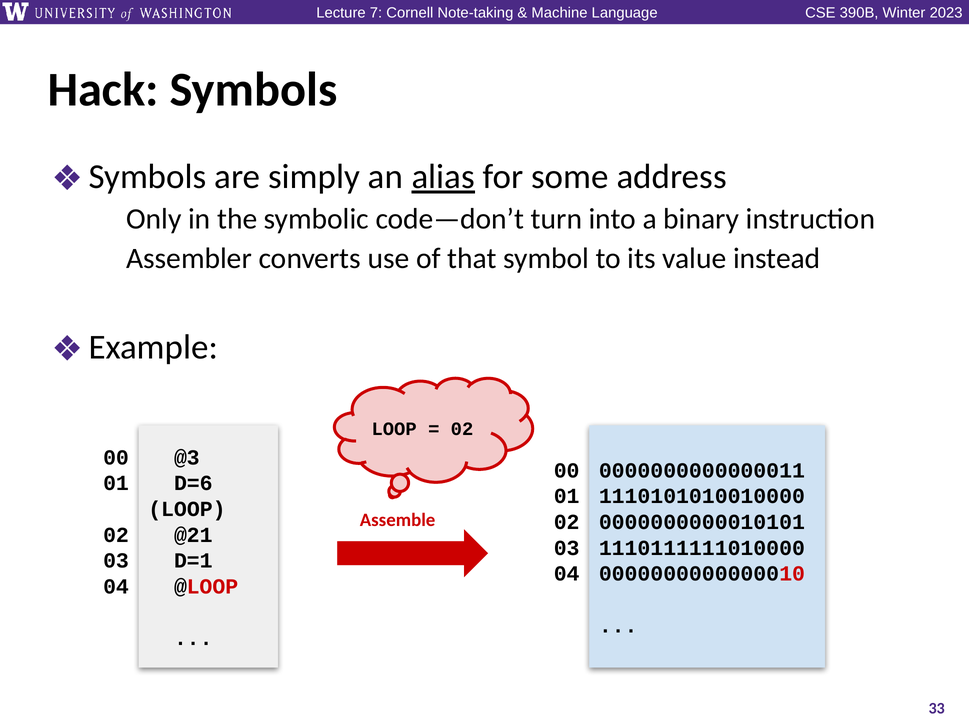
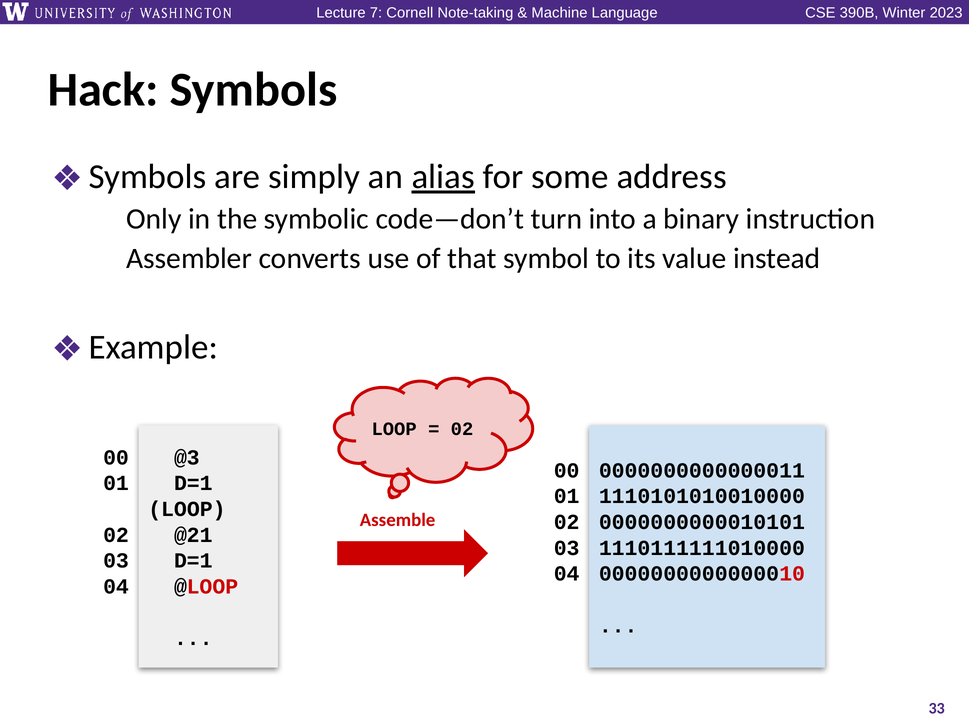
D=6 at (193, 483): D=6 -> D=1
